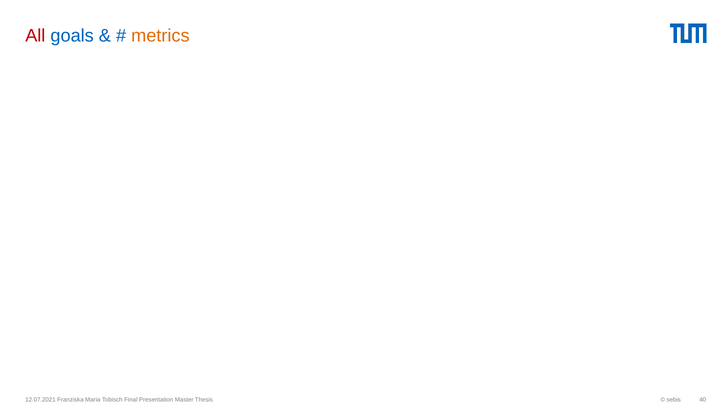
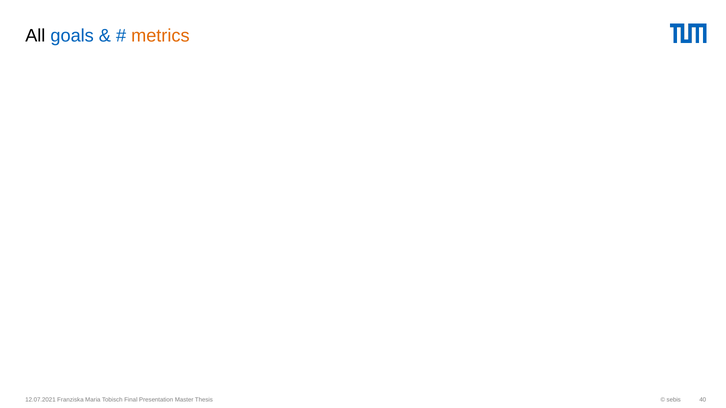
All colour: red -> black
